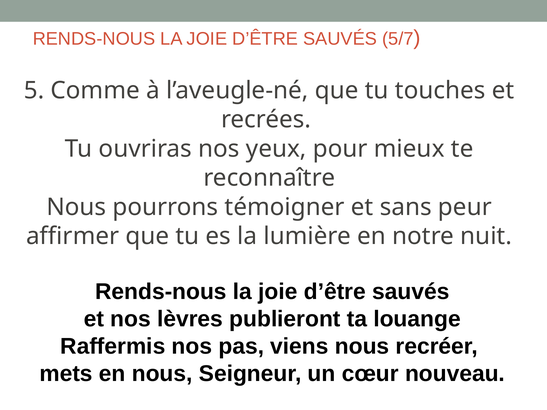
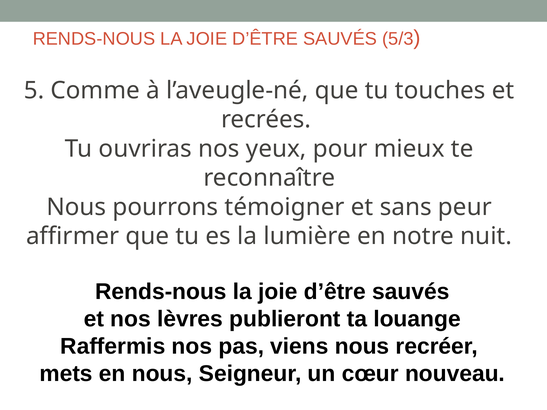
5/7: 5/7 -> 5/3
